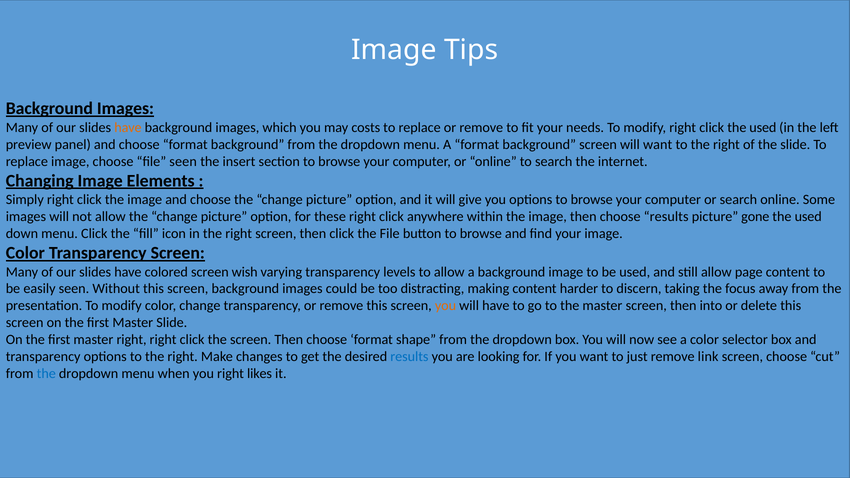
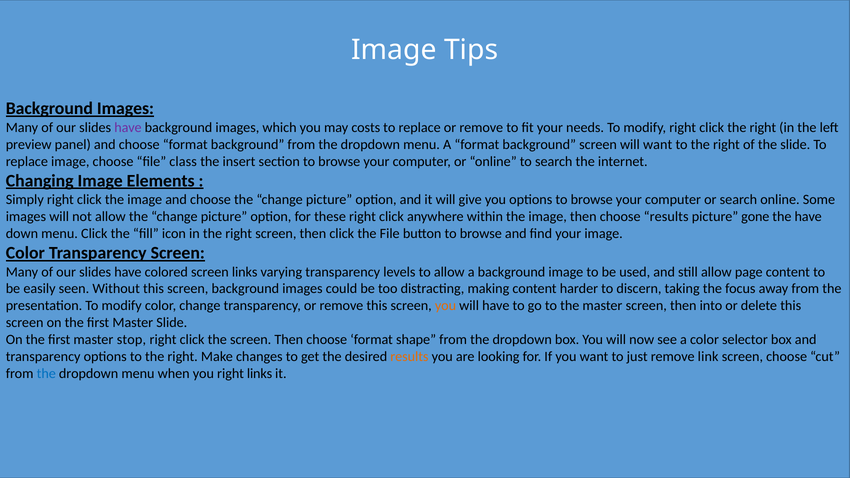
have at (128, 127) colour: orange -> purple
click the used: used -> right
file seen: seen -> class
used at (808, 217): used -> have
screen wish: wish -> links
master right: right -> stop
results at (409, 357) colour: blue -> orange
right likes: likes -> links
